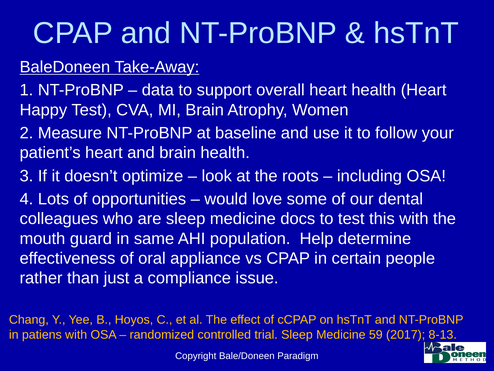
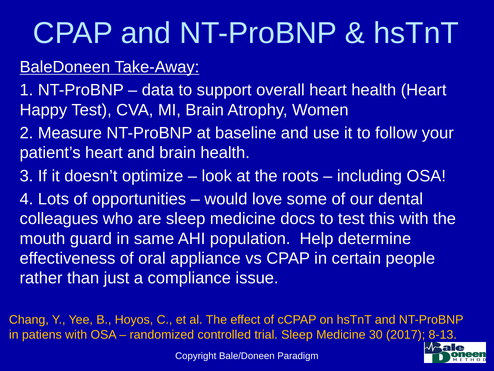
59: 59 -> 30
